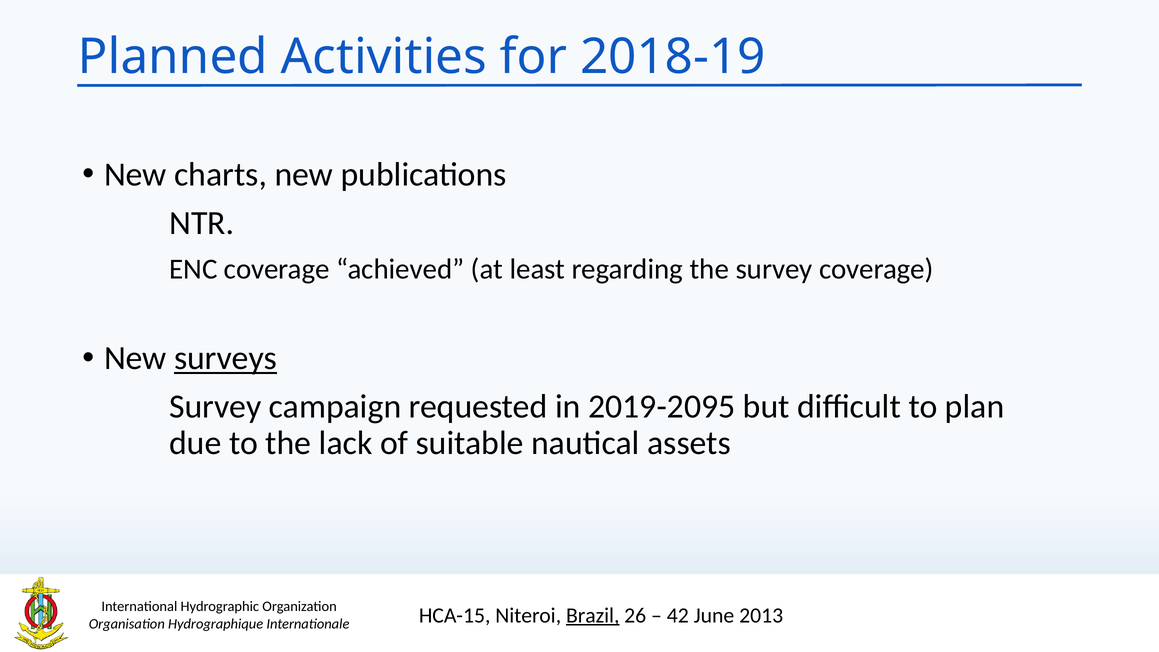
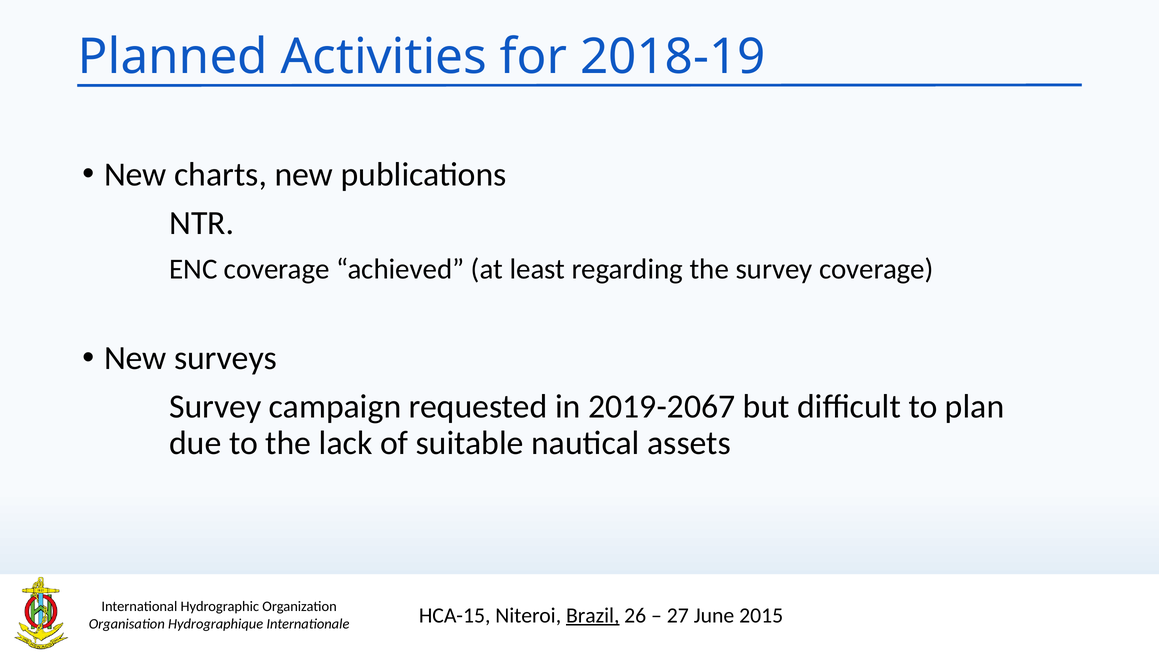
surveys underline: present -> none
2019-2095: 2019-2095 -> 2019-2067
42: 42 -> 27
2013: 2013 -> 2015
